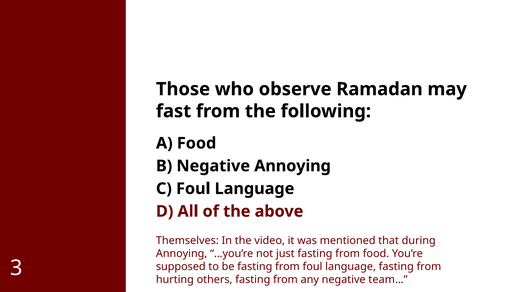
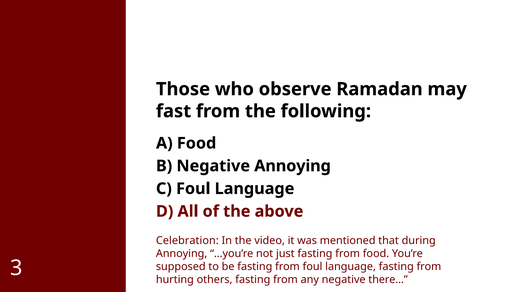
Themselves: Themselves -> Celebration
team…: team… -> there…
